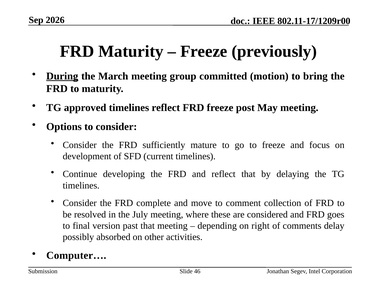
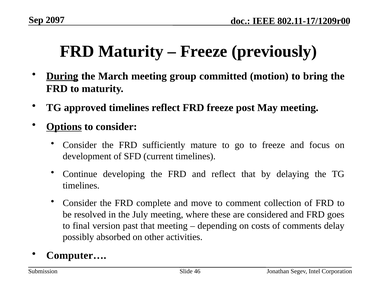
2026: 2026 -> 2097
Options underline: none -> present
right: right -> costs
